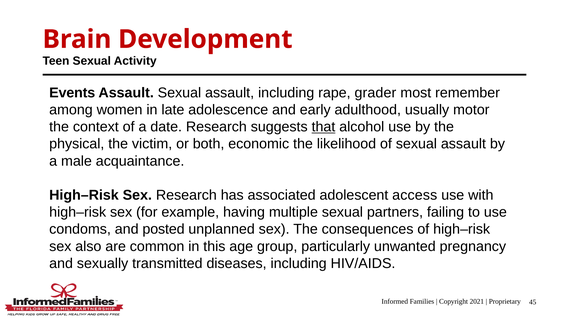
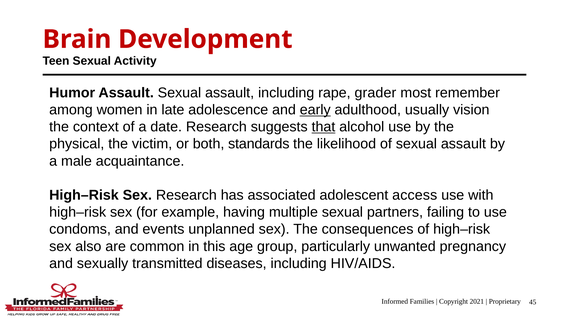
Events: Events -> Humor
early underline: none -> present
motor: motor -> vision
economic: economic -> standards
posted: posted -> events
